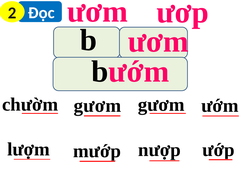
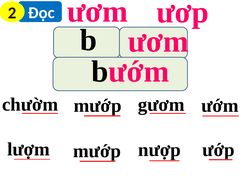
chườm gươm: gươm -> mướp
